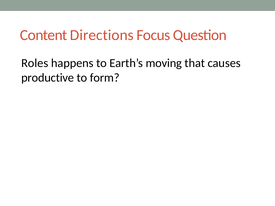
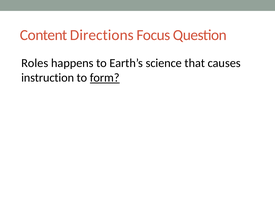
moving: moving -> science
productive: productive -> instruction
form underline: none -> present
